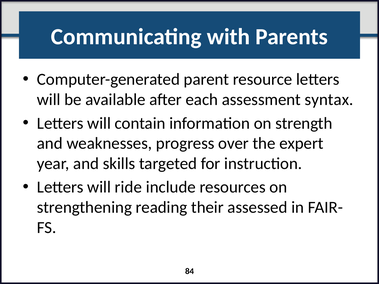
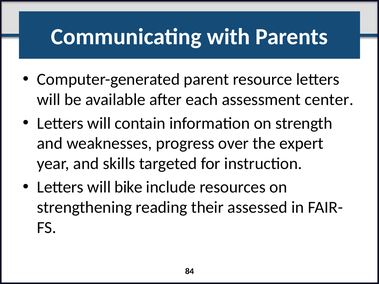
syntax: syntax -> center
ride: ride -> bike
